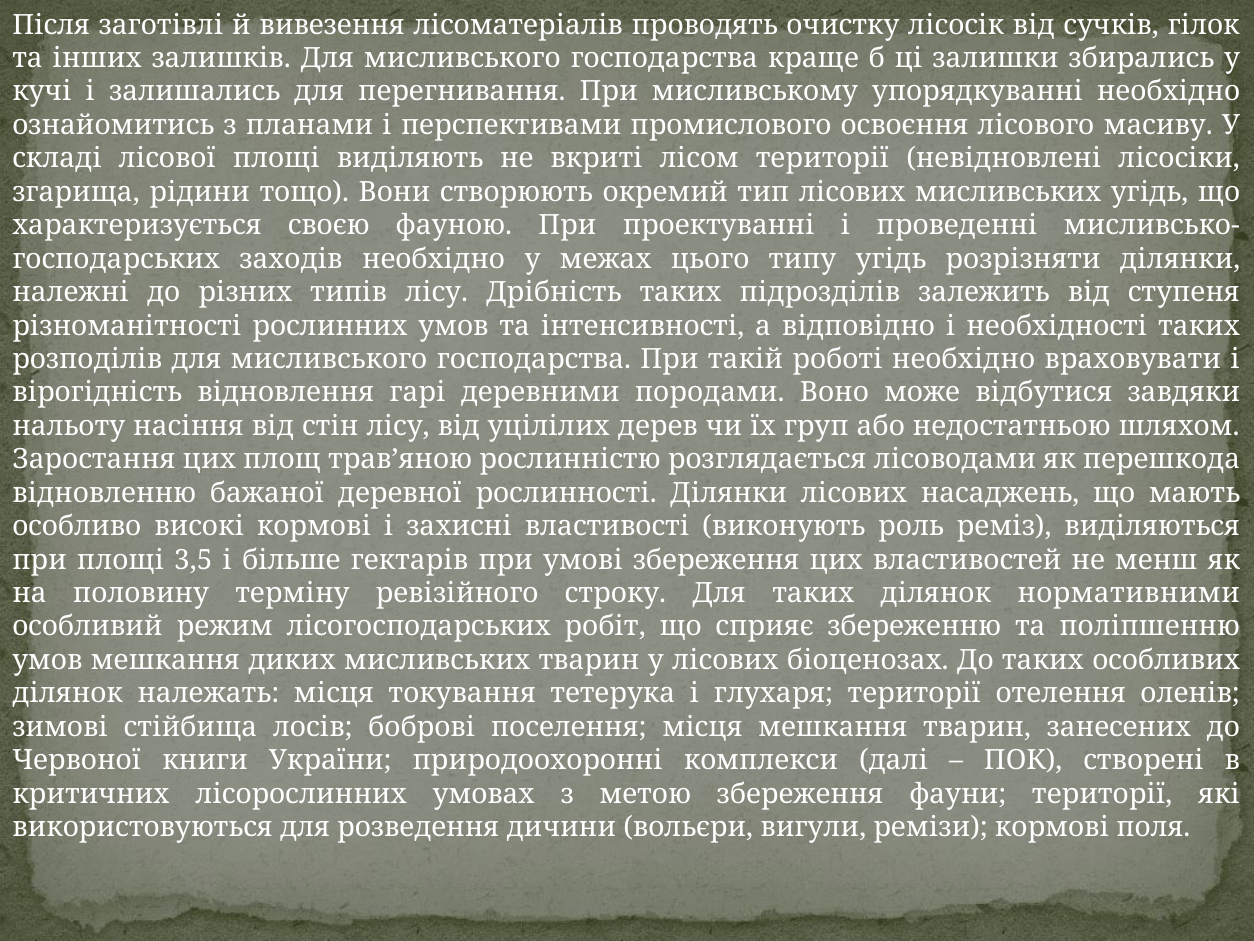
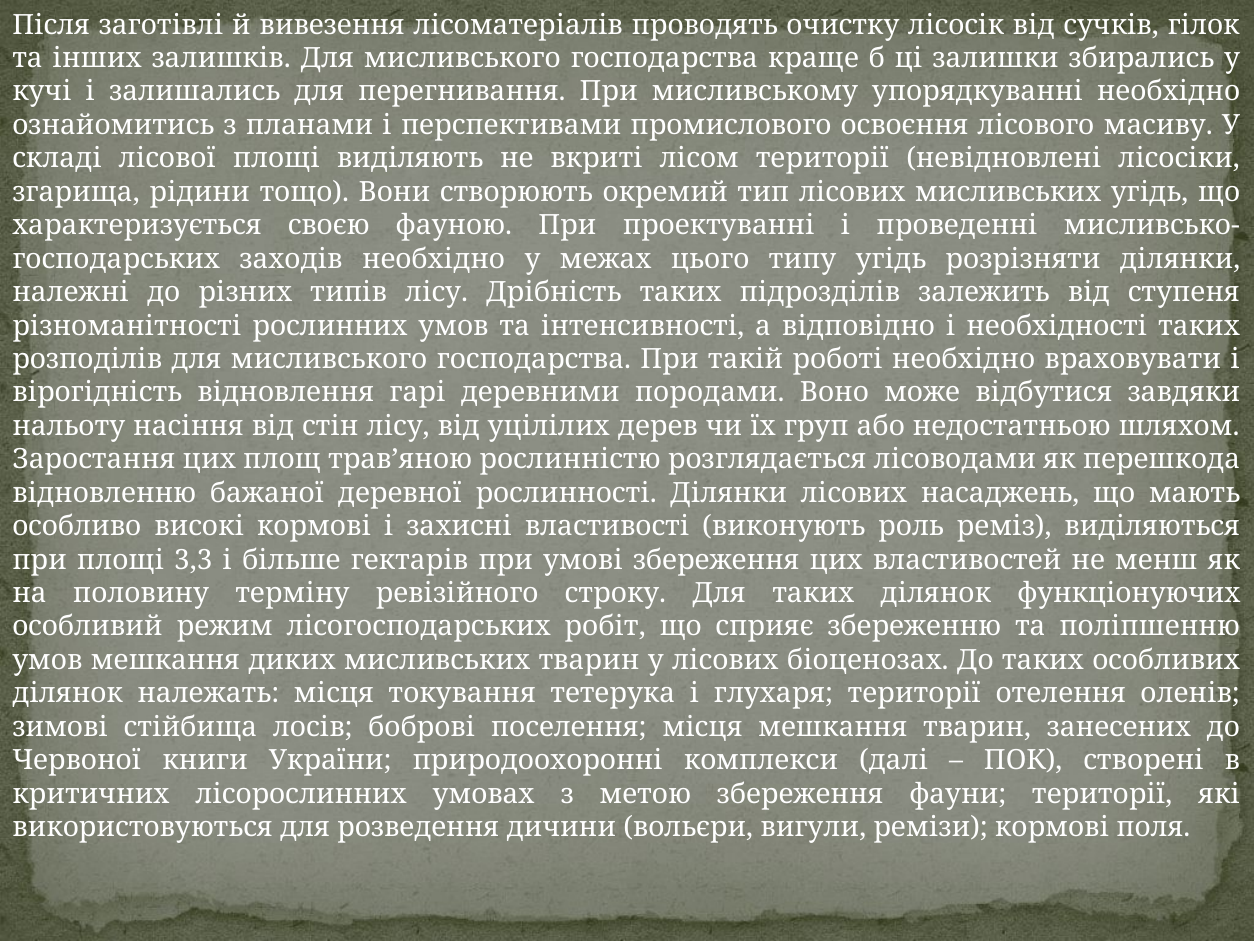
3,5: 3,5 -> 3,3
нормативними: нормативними -> функціонуючих
